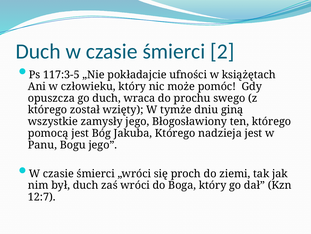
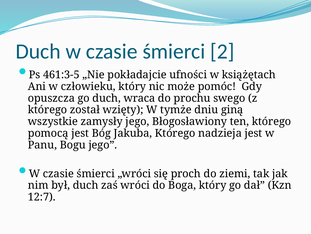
117:3-5: 117:3-5 -> 461:3-5
